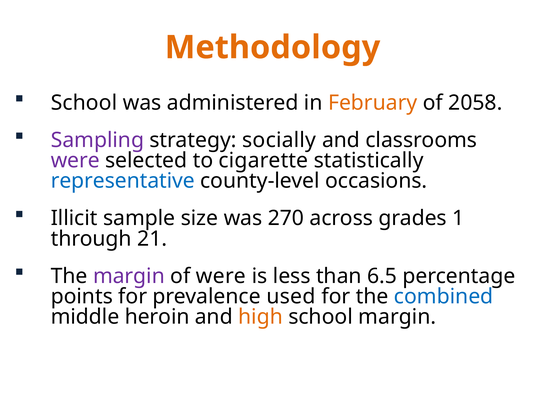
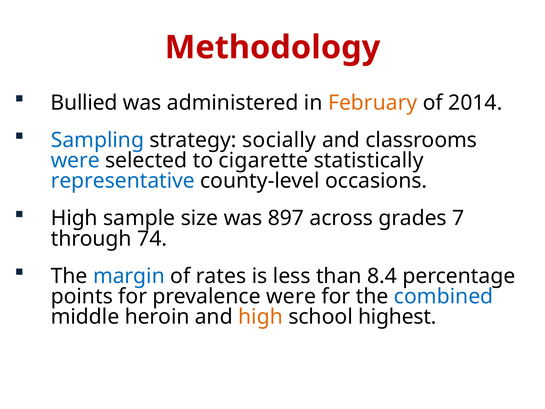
Methodology colour: orange -> red
School at (84, 103): School -> Bullied
2058: 2058 -> 2014
Sampling colour: purple -> blue
were at (75, 160) colour: purple -> blue
Illicit at (74, 218): Illicit -> High
270: 270 -> 897
1: 1 -> 7
21: 21 -> 74
margin at (129, 276) colour: purple -> blue
of were: were -> rates
6.5: 6.5 -> 8.4
prevalence used: used -> were
school margin: margin -> highest
